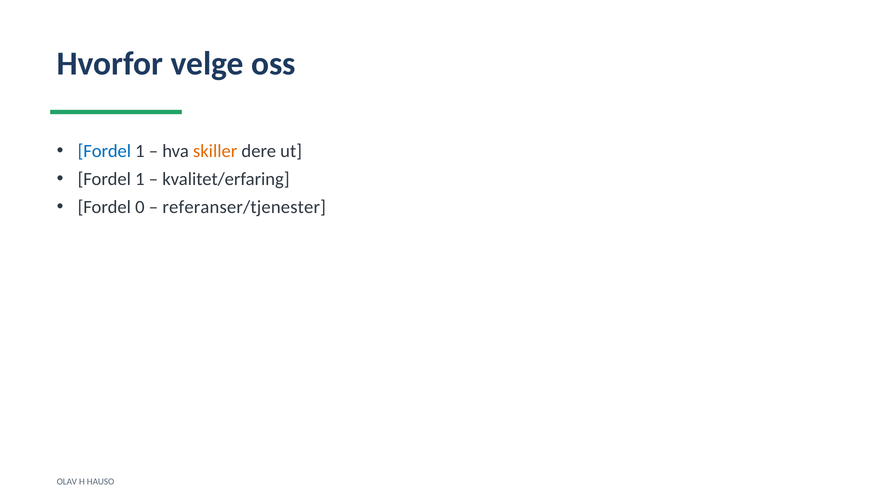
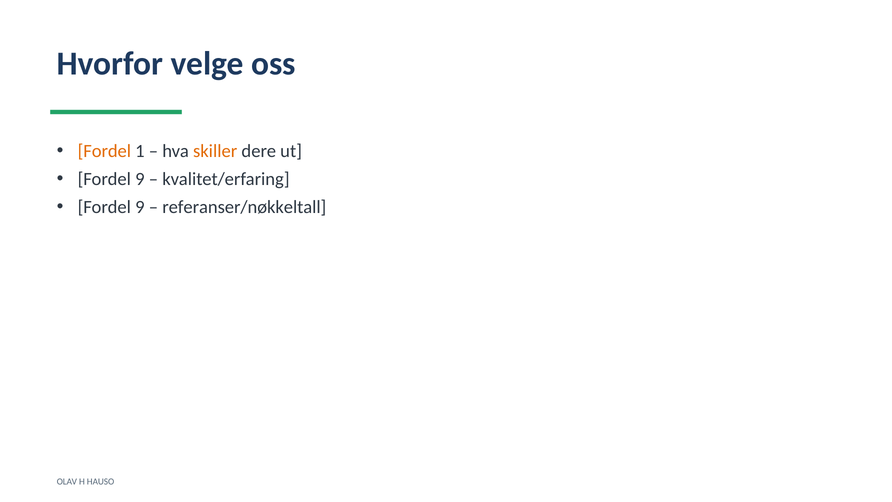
Fordel at (104, 151) colour: blue -> orange
1 at (140, 179): 1 -> 9
0 at (140, 207): 0 -> 9
referanser/tjenester: referanser/tjenester -> referanser/nøkkeltall
